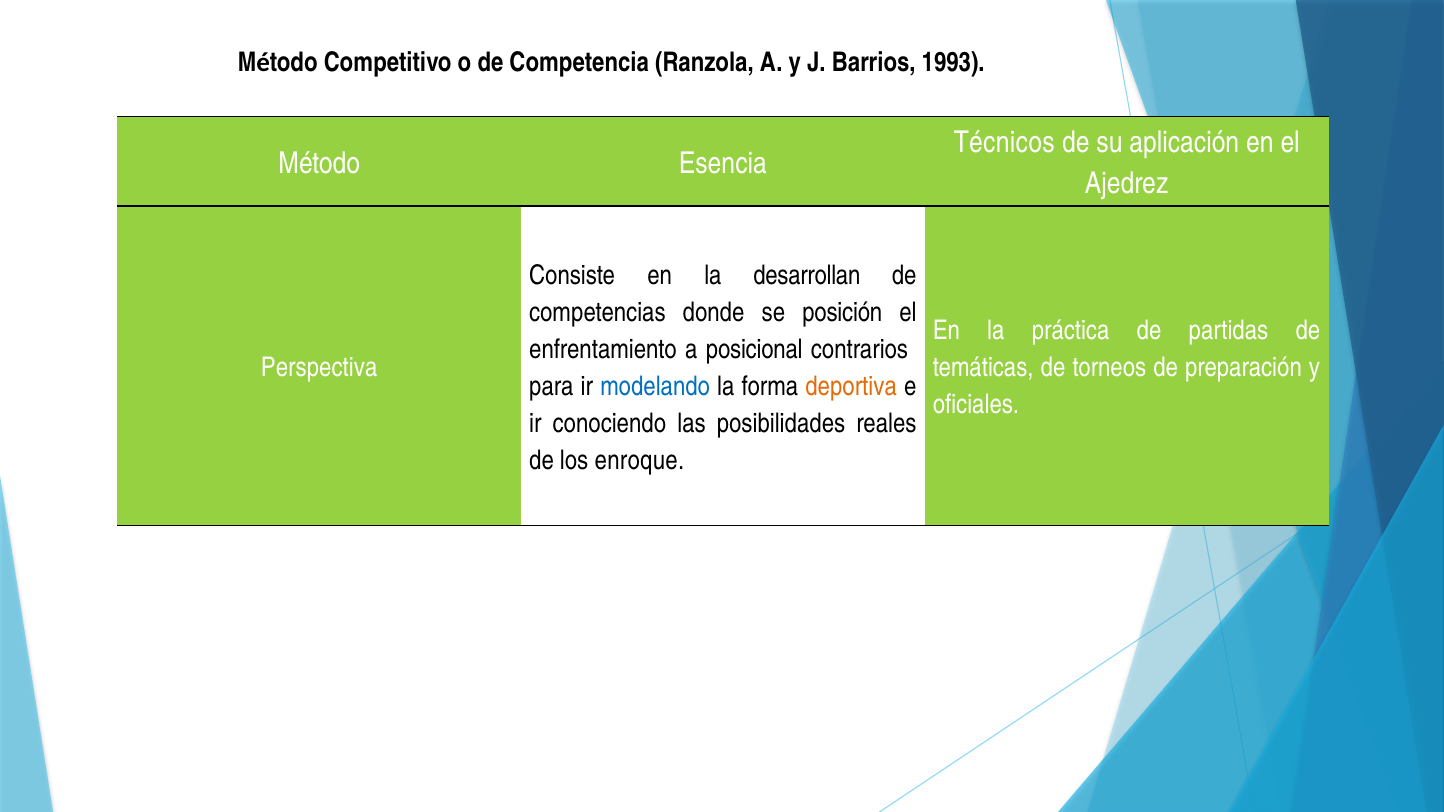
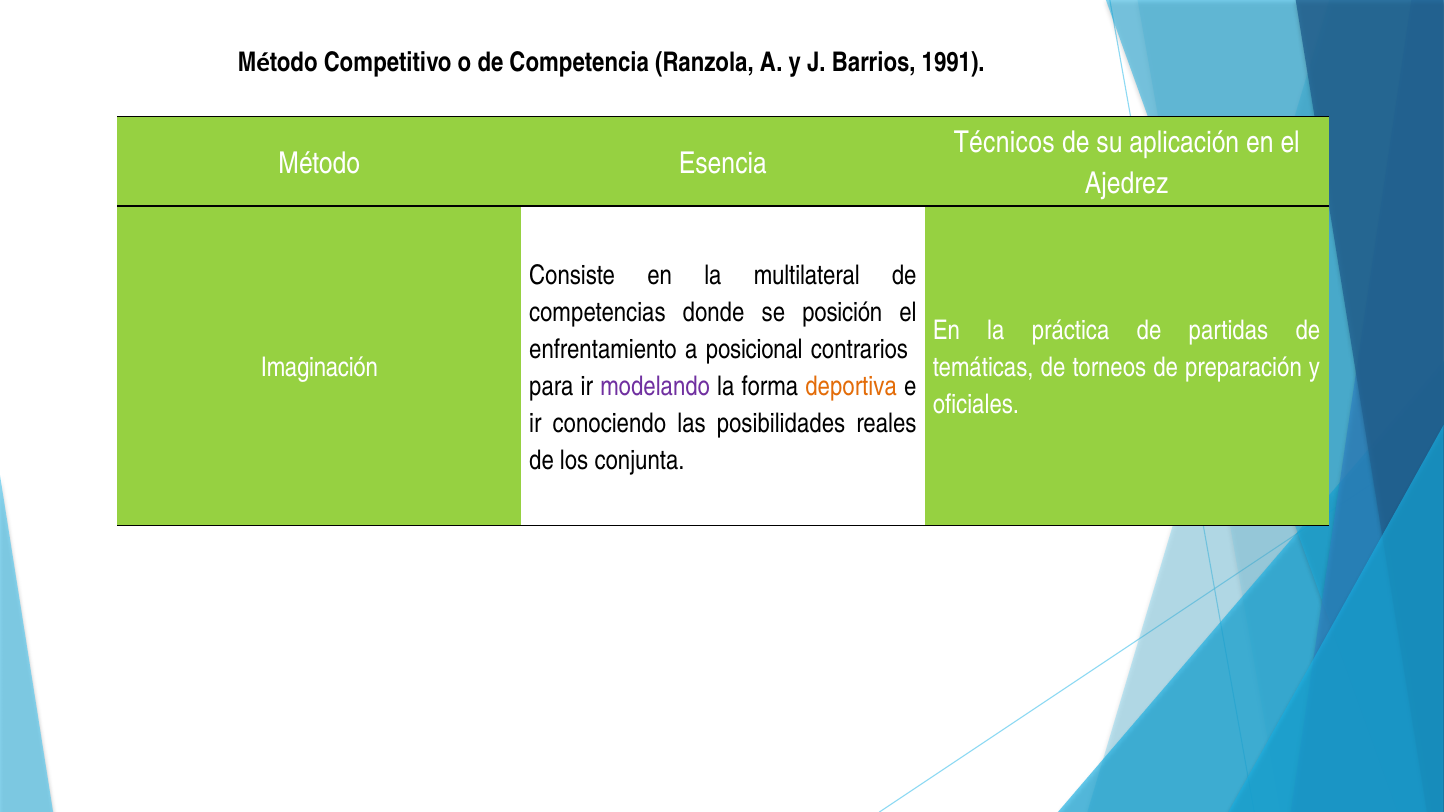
1993: 1993 -> 1991
desarrollan: desarrollan -> multilateral
Perspectiva: Perspectiva -> Imaginación
modelando colour: blue -> purple
enroque: enroque -> conjunta
